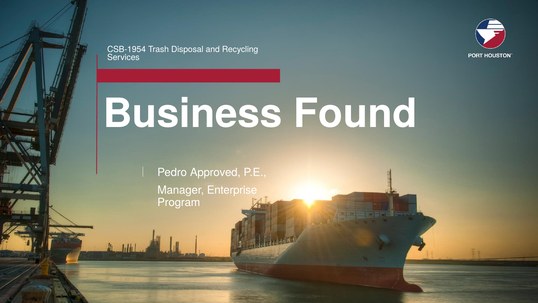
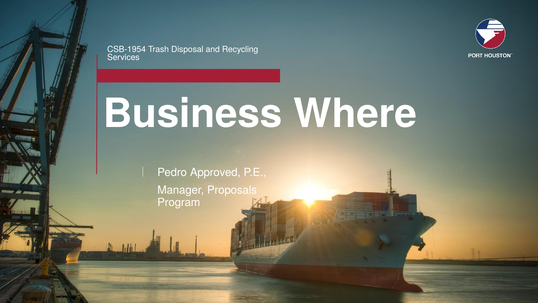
Found: Found -> Where
Enterprise: Enterprise -> Proposals
